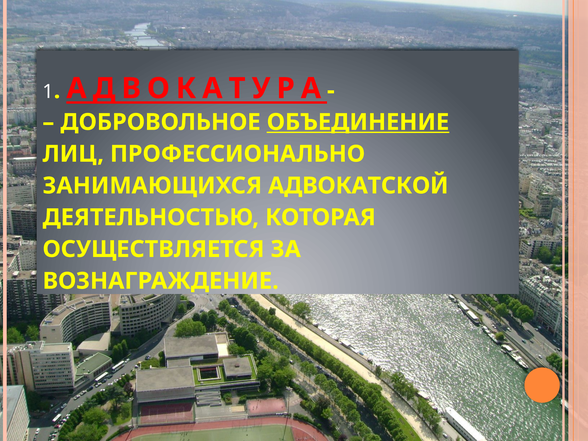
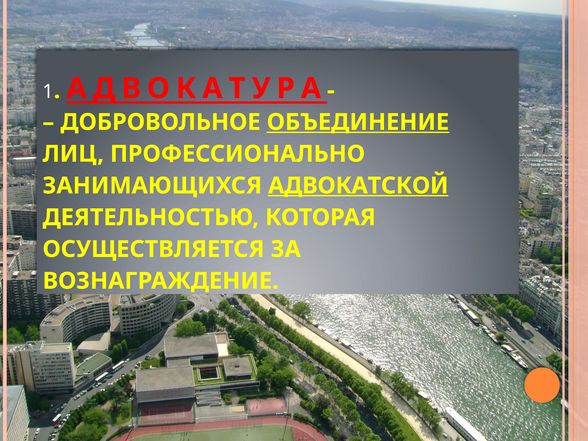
АДВОКАТСКОЙ underline: none -> present
